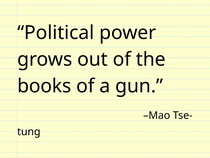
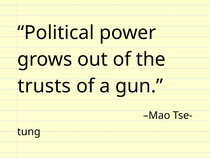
books: books -> trusts
